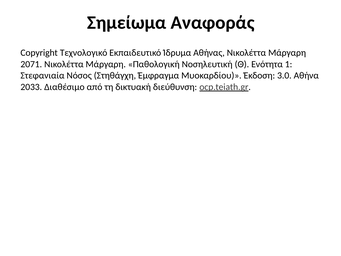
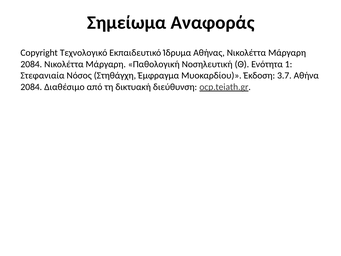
2071 at (31, 64): 2071 -> 2084
3.0: 3.0 -> 3.7
2033 at (31, 87): 2033 -> 2084
